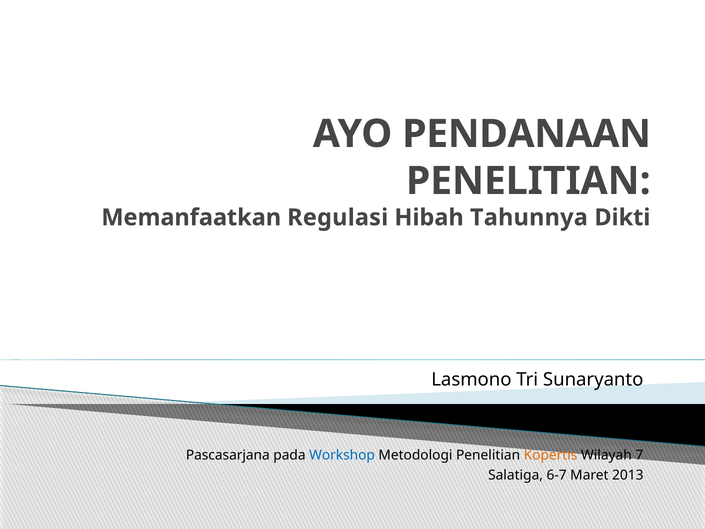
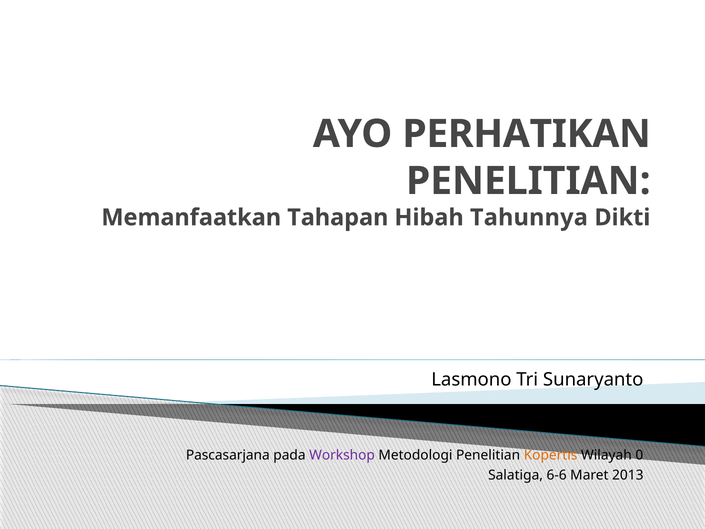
PENDANAAN: PENDANAAN -> PERHATIKAN
Regulasi: Regulasi -> Tahapan
Workshop colour: blue -> purple
7: 7 -> 0
6-7: 6-7 -> 6-6
